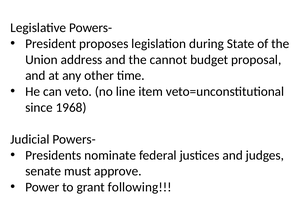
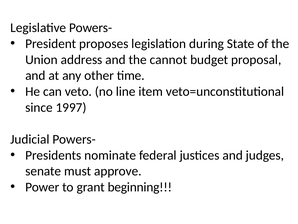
1968: 1968 -> 1997
following: following -> beginning
